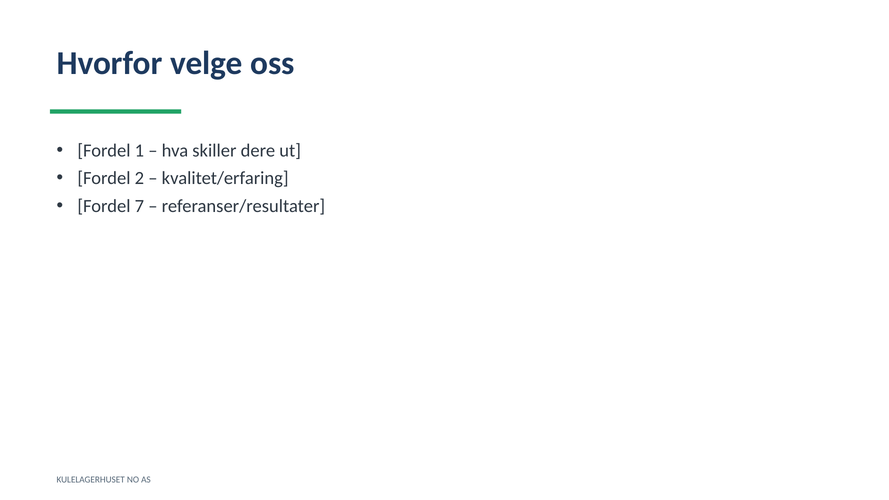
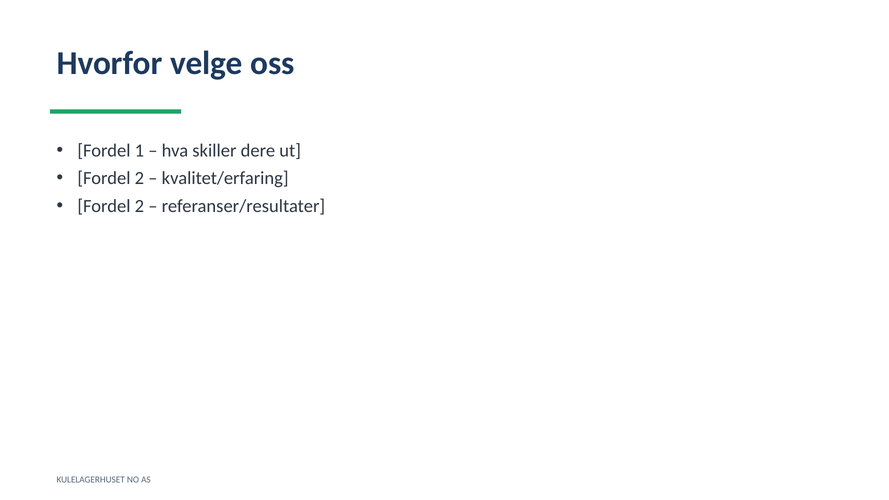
7 at (139, 206): 7 -> 2
